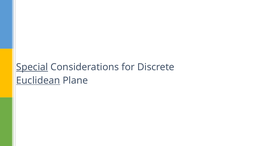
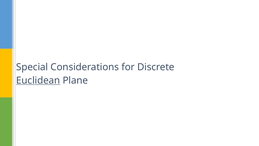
Special underline: present -> none
